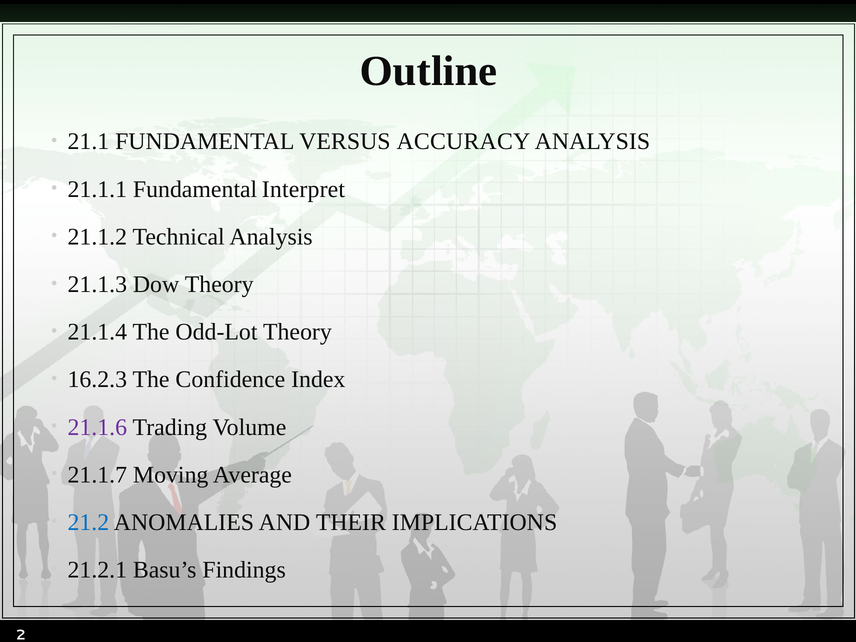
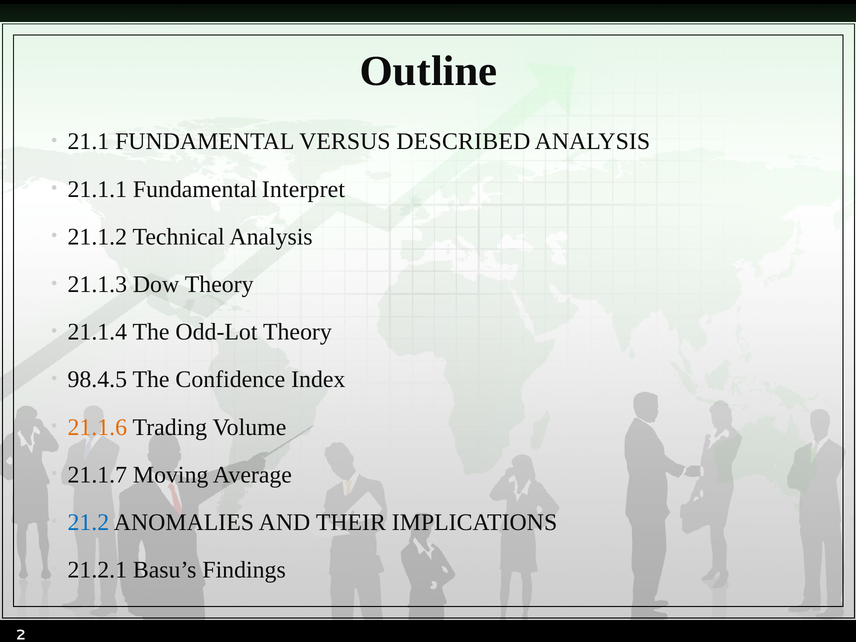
ACCURACY: ACCURACY -> DESCRIBED
16.2.3: 16.2.3 -> 98.4.5
21.1.6 colour: purple -> orange
